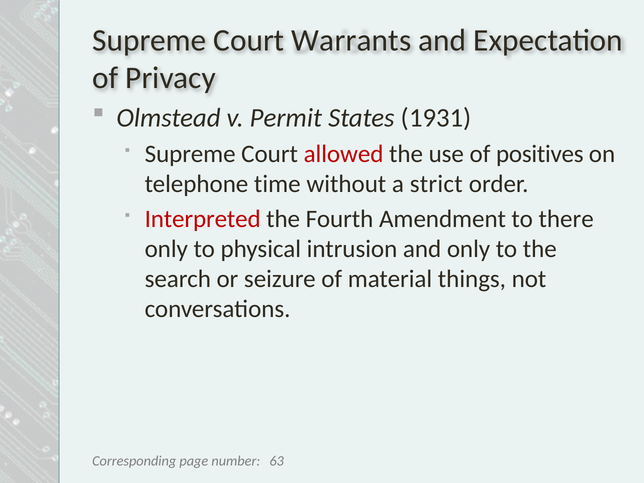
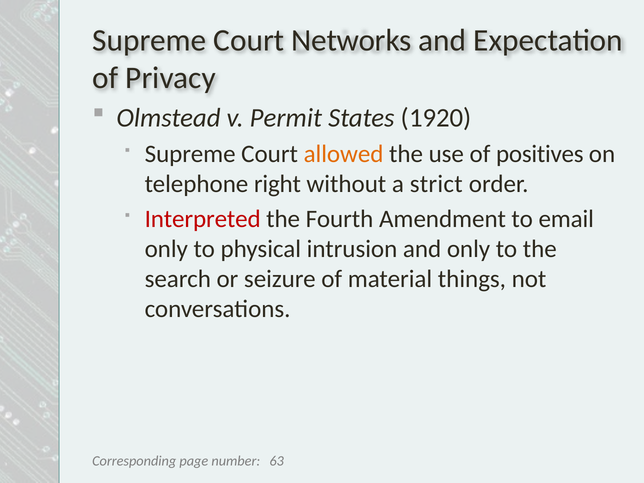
Warrants: Warrants -> Networks
1931: 1931 -> 1920
allowed colour: red -> orange
time: time -> right
there: there -> email
